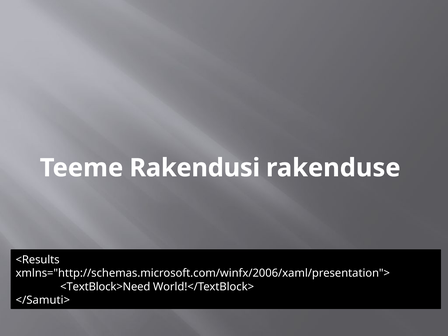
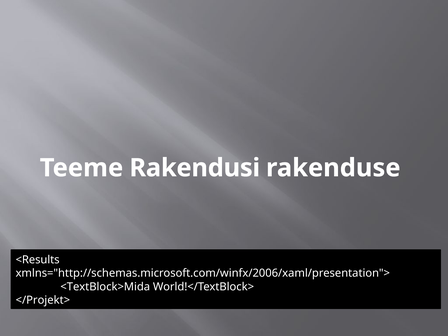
<TextBlock>Need: <TextBlock>Need -> <TextBlock>Mida
</Samuti>: </Samuti> -> </Projekt>
